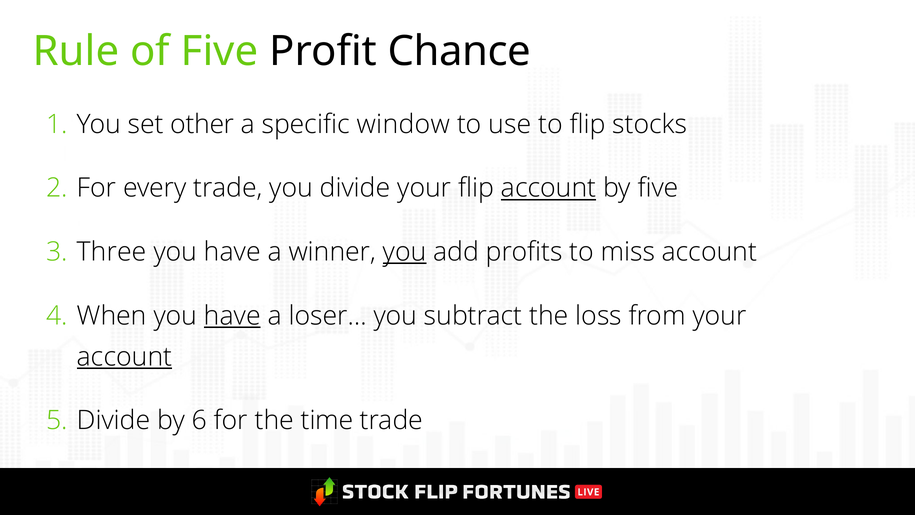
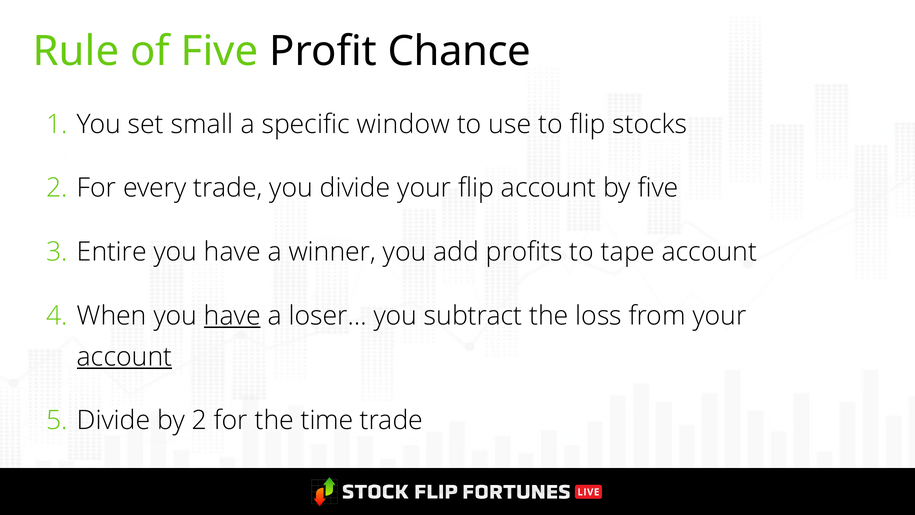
other: other -> small
account at (549, 188) underline: present -> none
Three: Three -> Entire
you at (405, 252) underline: present -> none
miss: miss -> tape
by 6: 6 -> 2
